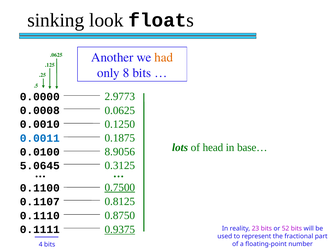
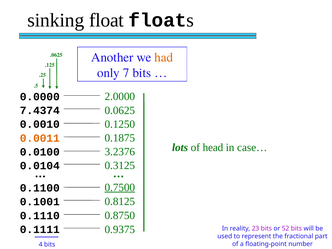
sinking look: look -> float
8: 8 -> 7
2.9773: 2.9773 -> 2.0000
0.0008: 0.0008 -> 7.4374
0.0011 colour: blue -> orange
base…: base… -> case…
8.9056: 8.9056 -> 3.2376
5.0645: 5.0645 -> 0.0104
0.1107: 0.1107 -> 0.1001
0.9375 underline: present -> none
